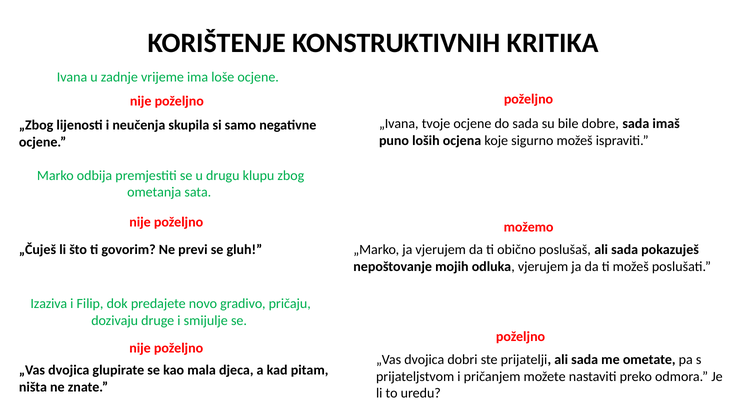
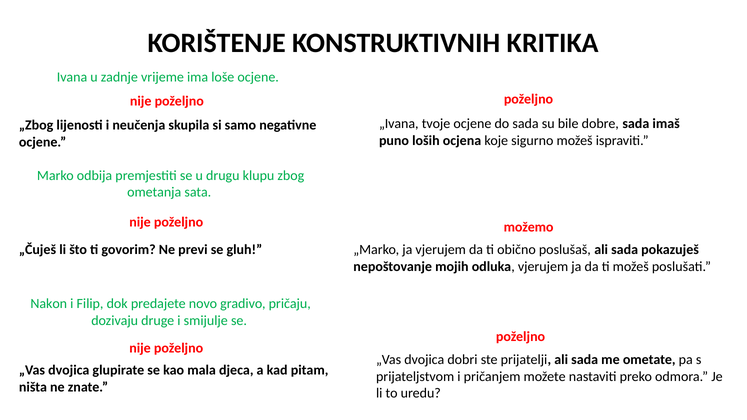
Izaziva: Izaziva -> Nakon
